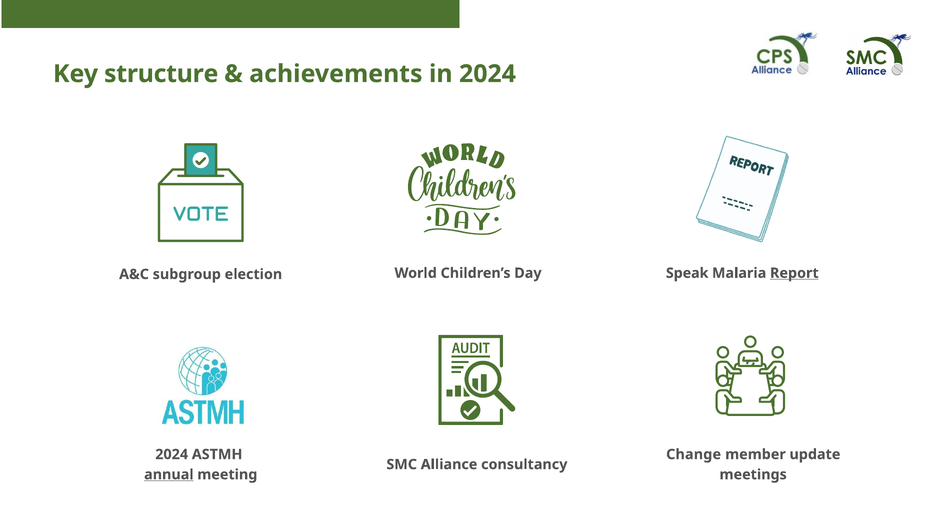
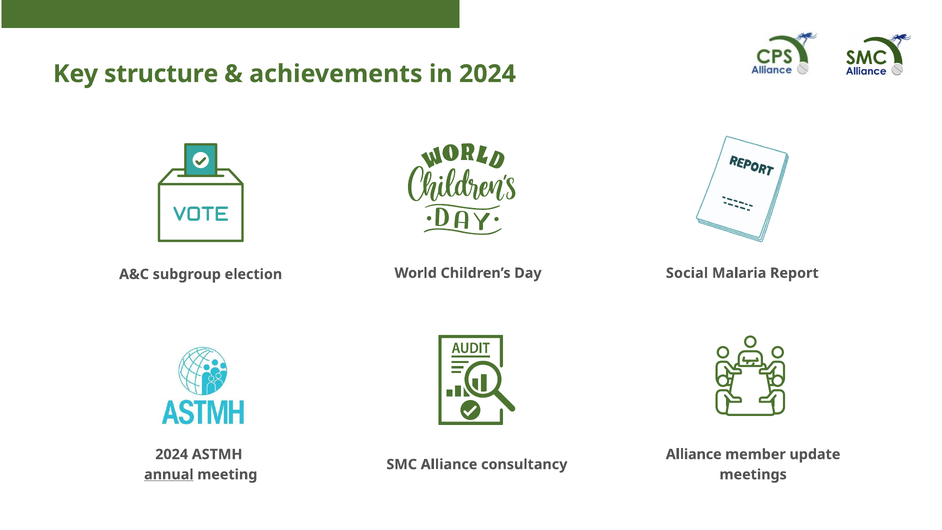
Speak: Speak -> Social
Report underline: present -> none
Change at (694, 454): Change -> Alliance
